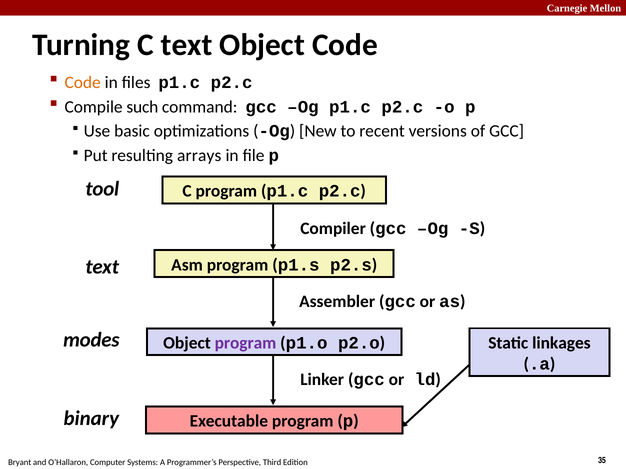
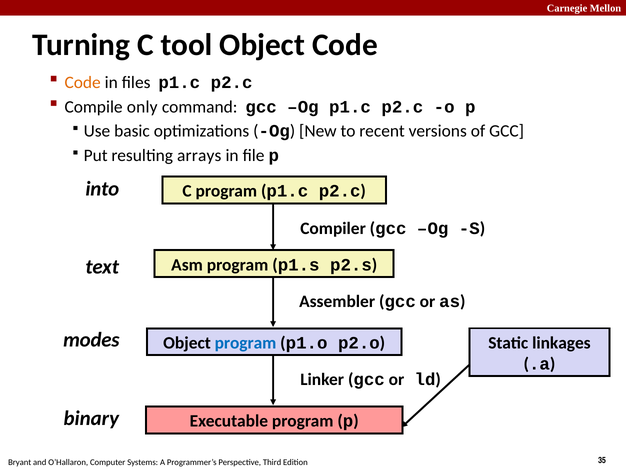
C text: text -> tool
such: such -> only
tool: tool -> into
program at (246, 343) colour: purple -> blue
